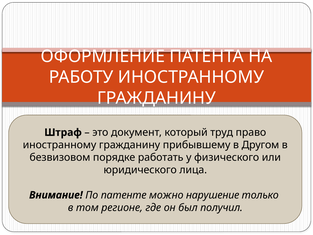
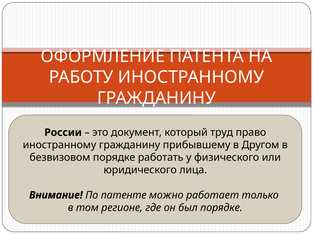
Штраф: Штраф -> России
нарушение: нарушение -> работает
был получил: получил -> порядке
